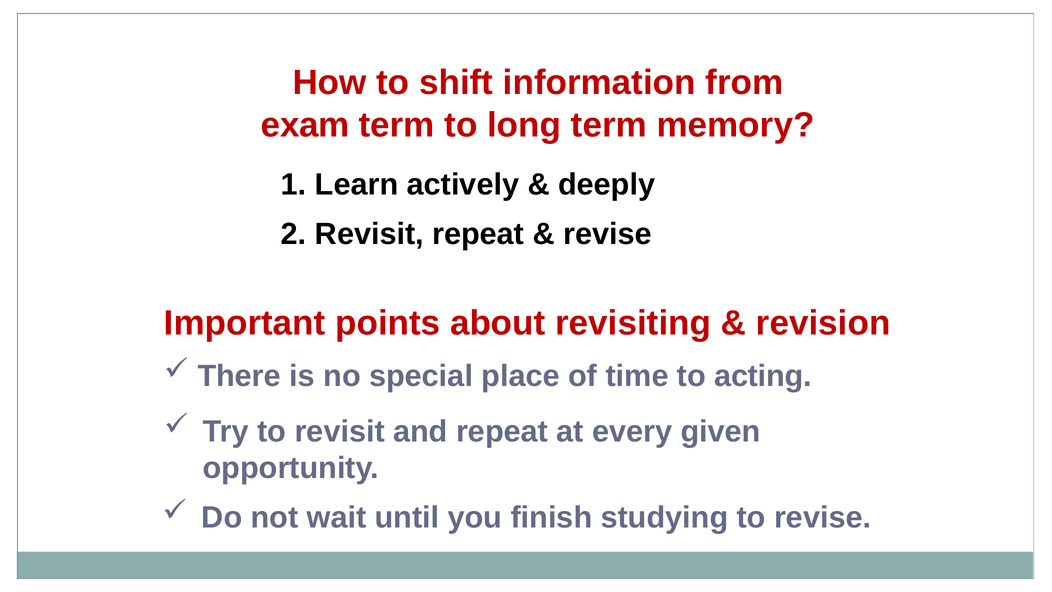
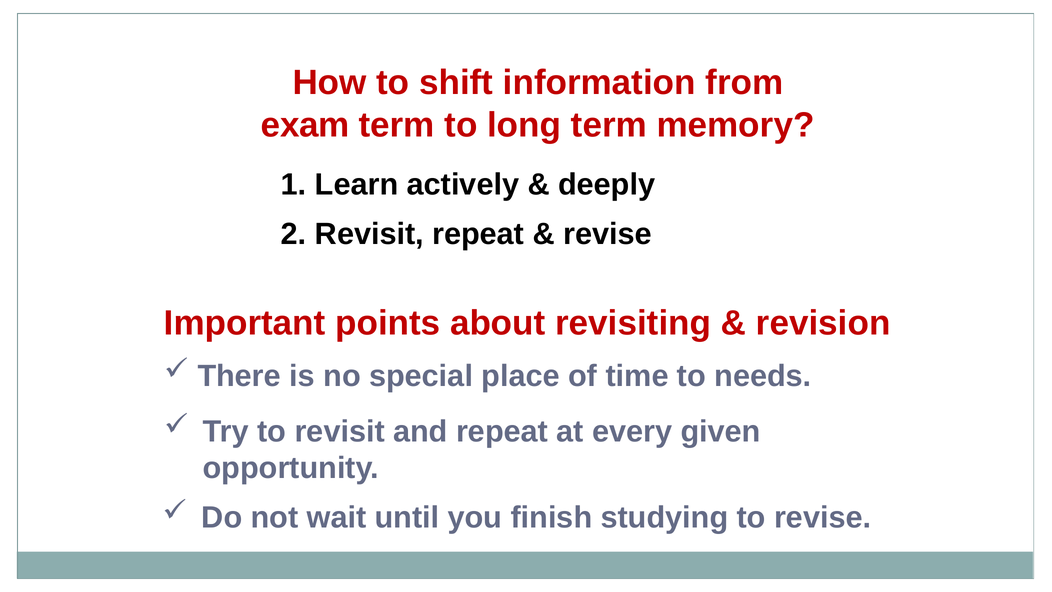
acting: acting -> needs
